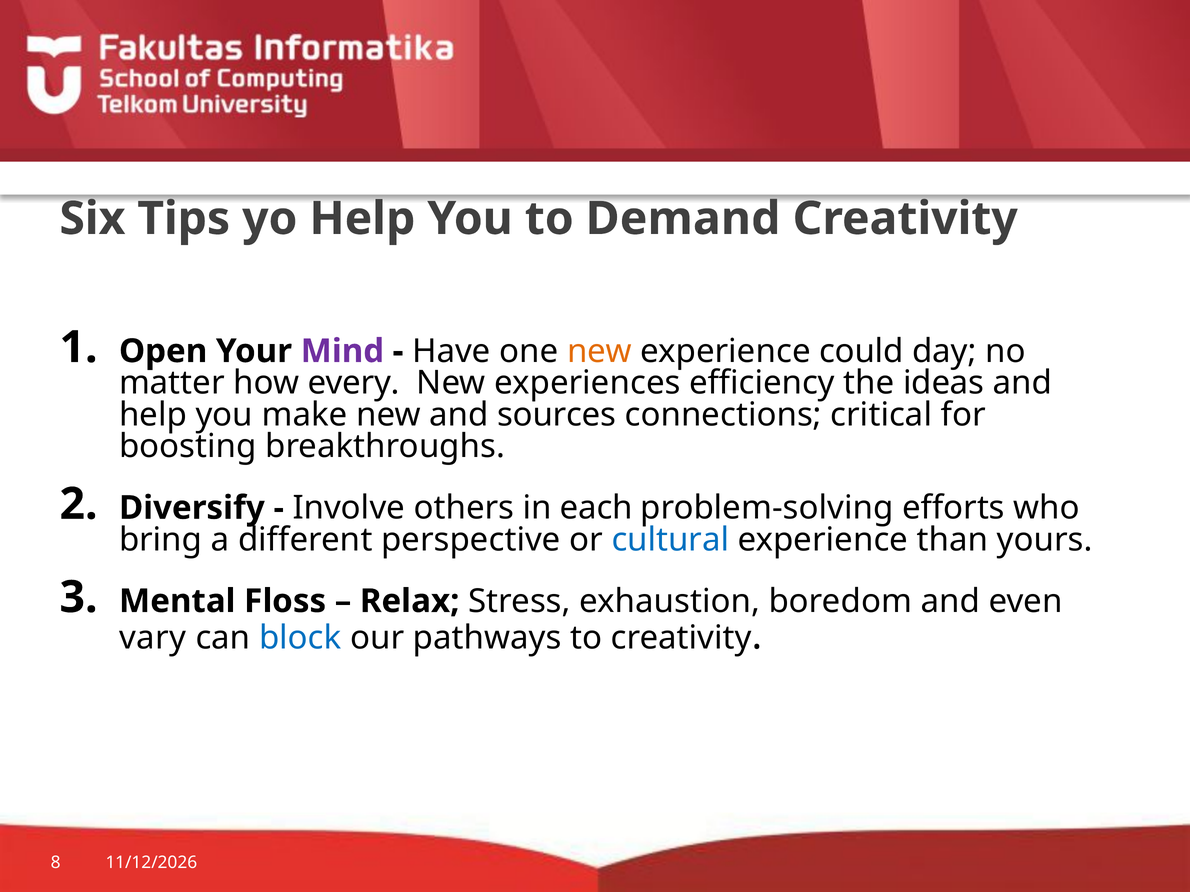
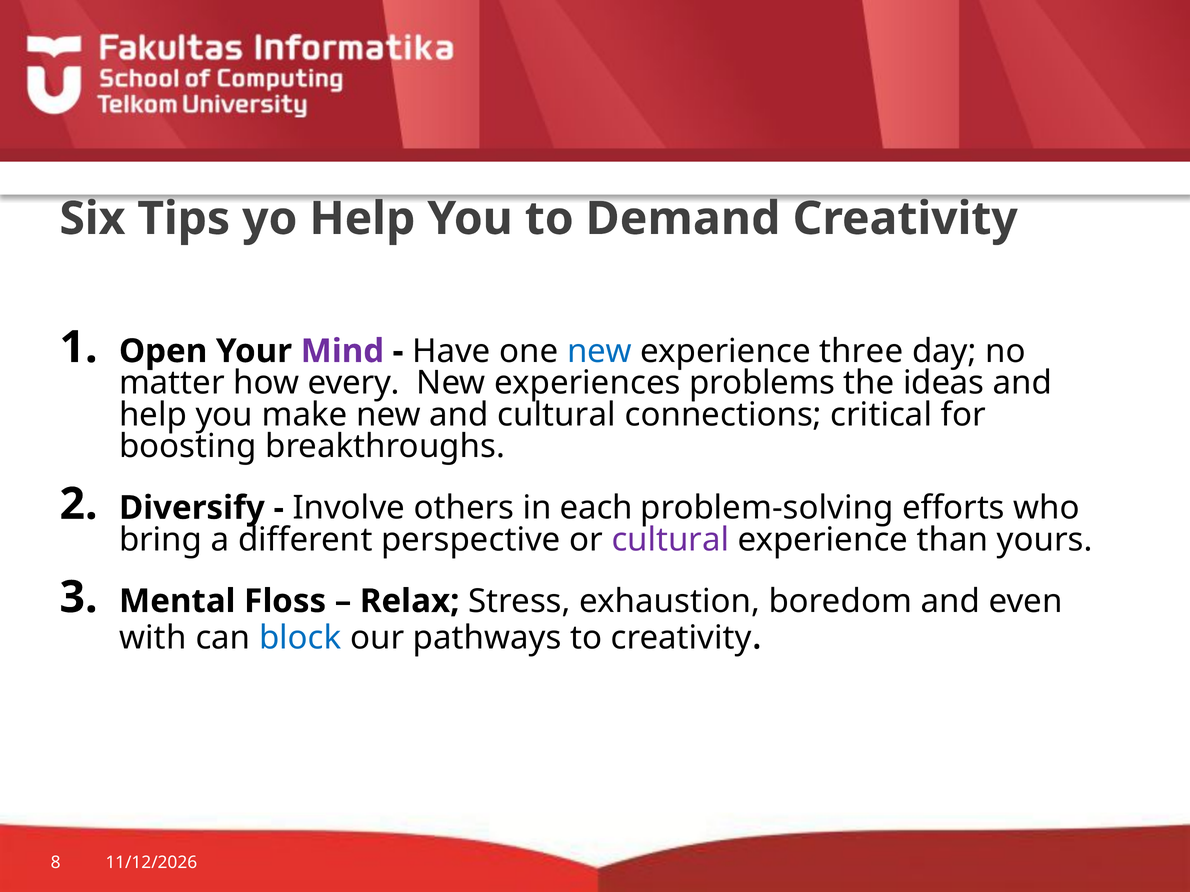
new at (599, 351) colour: orange -> blue
could: could -> three
efficiency: efficiency -> problems
and sources: sources -> cultural
cultural at (670, 540) colour: blue -> purple
vary: vary -> with
